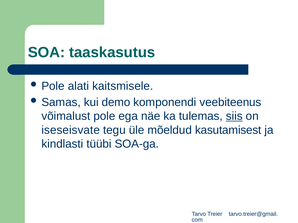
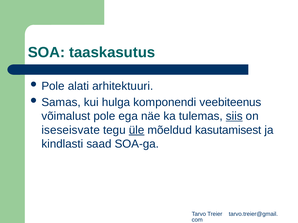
kaitsmisele: kaitsmisele -> arhitektuuri
demo: demo -> hulga
üle underline: none -> present
tüübi: tüübi -> saad
